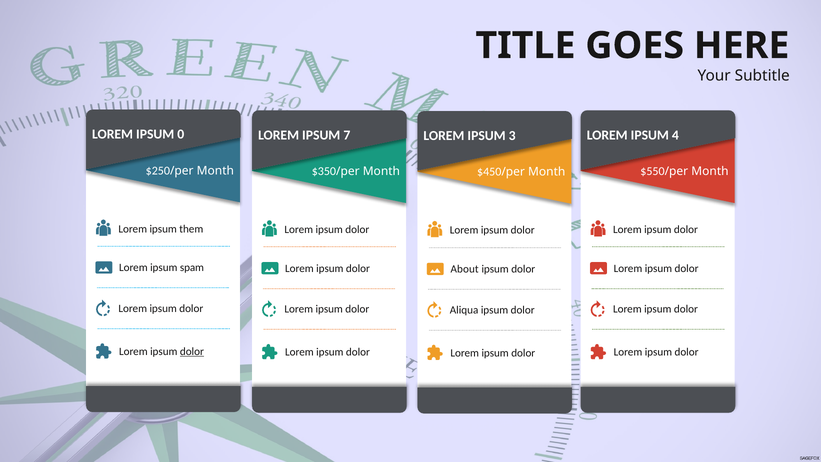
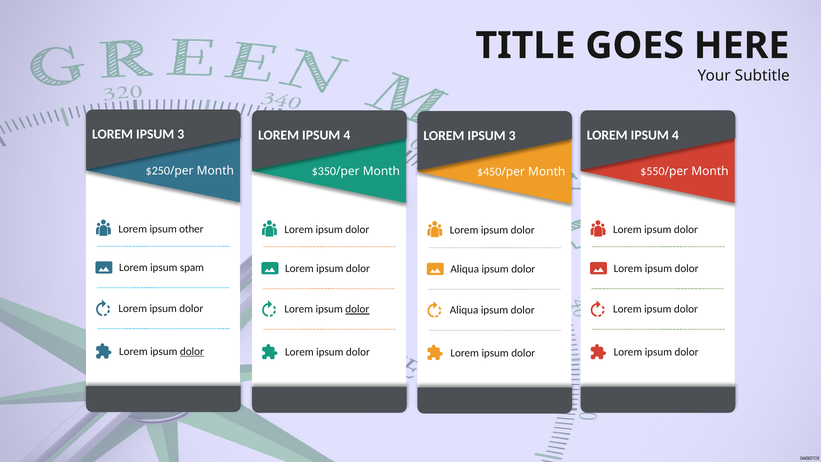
0 at (181, 134): 0 -> 3
7 at (347, 135): 7 -> 4
them: them -> other
About at (465, 269): About -> Aliqua
dolor at (357, 309) underline: none -> present
